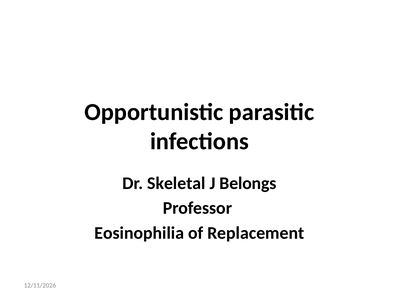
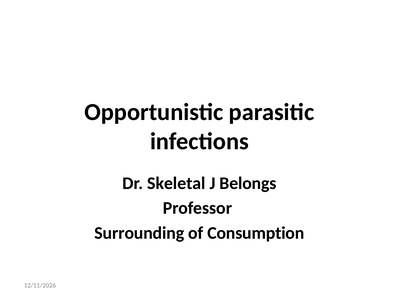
Eosinophilia: Eosinophilia -> Surrounding
Replacement: Replacement -> Consumption
